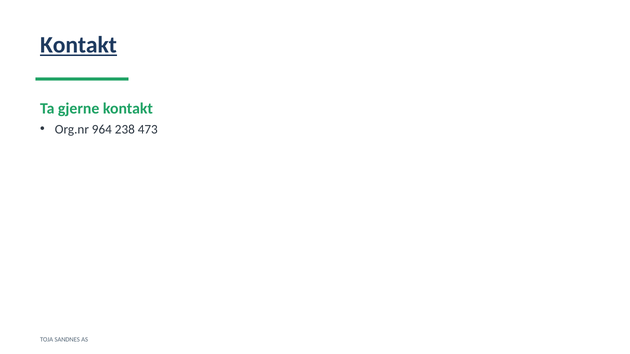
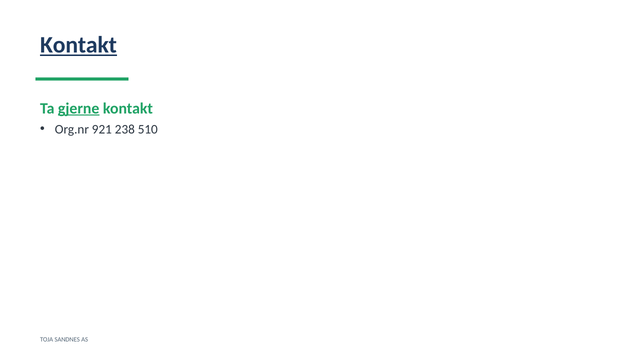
gjerne underline: none -> present
964: 964 -> 921
473: 473 -> 510
